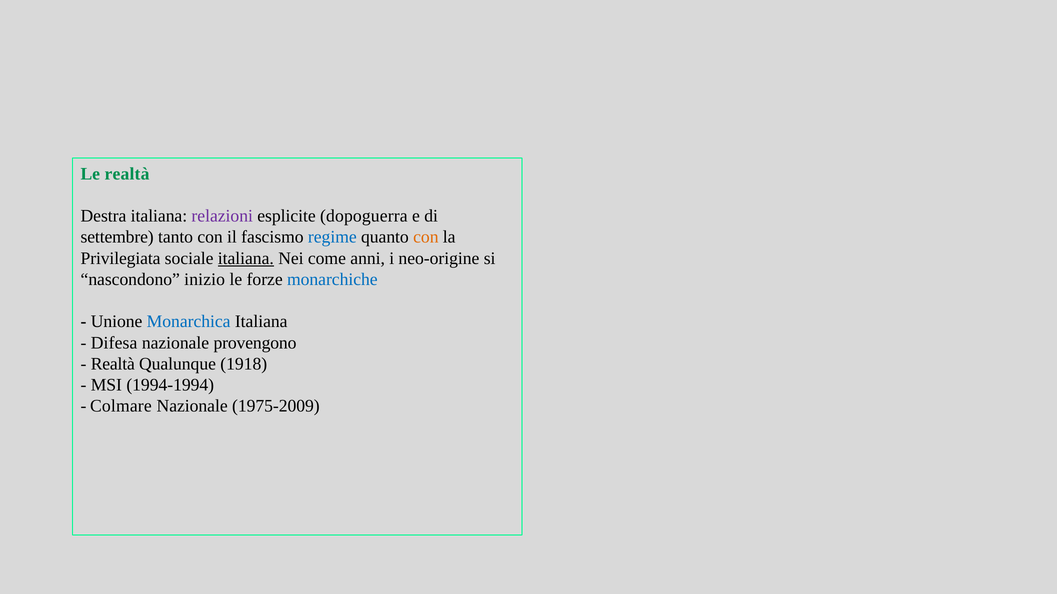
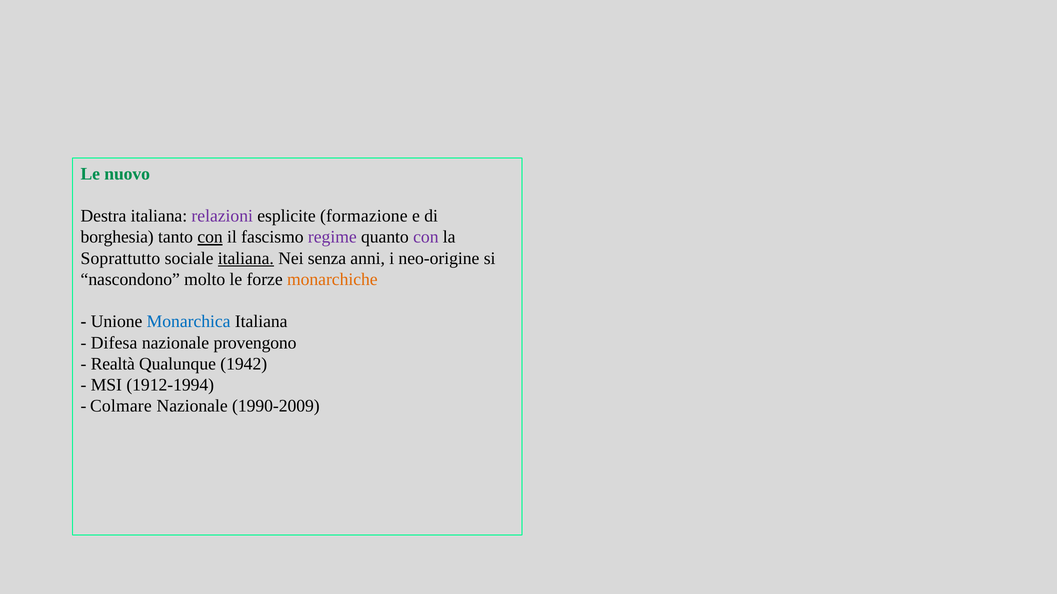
Le realtà: realtà -> nuovo
dopoguerra: dopoguerra -> formazione
settembre: settembre -> borghesia
con at (210, 237) underline: none -> present
regime colour: blue -> purple
con at (426, 237) colour: orange -> purple
Privilegiata: Privilegiata -> Soprattutto
come: come -> senza
inizio: inizio -> molto
monarchiche colour: blue -> orange
1918: 1918 -> 1942
1994-1994: 1994-1994 -> 1912-1994
1975-2009: 1975-2009 -> 1990-2009
